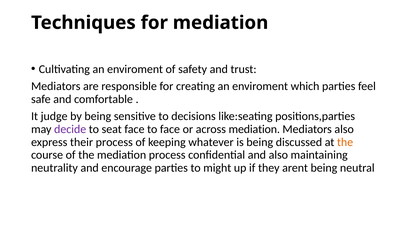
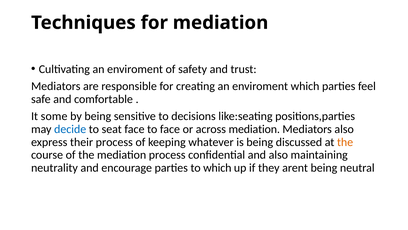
judge: judge -> some
decide colour: purple -> blue
to might: might -> which
